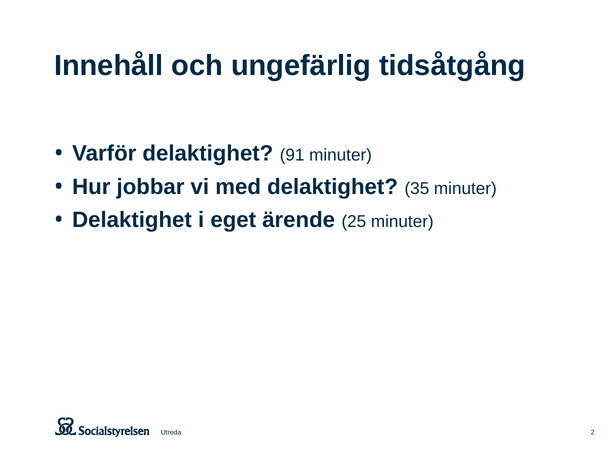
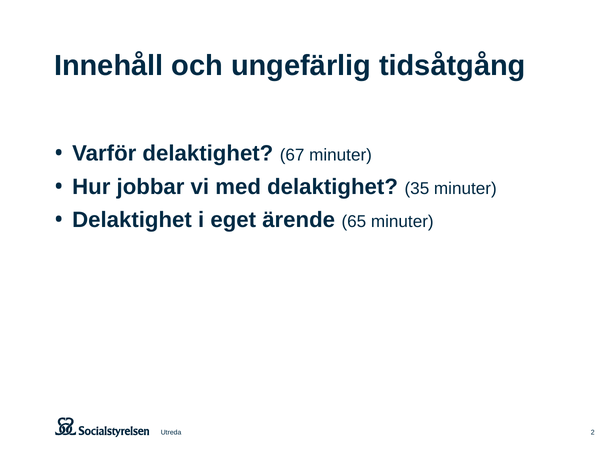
91: 91 -> 67
25: 25 -> 65
